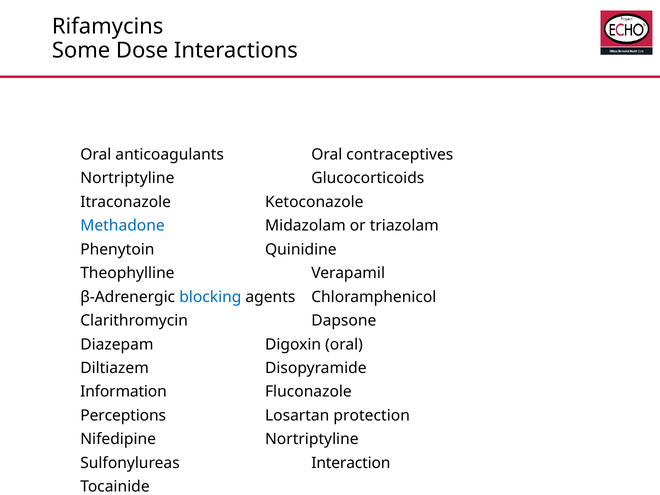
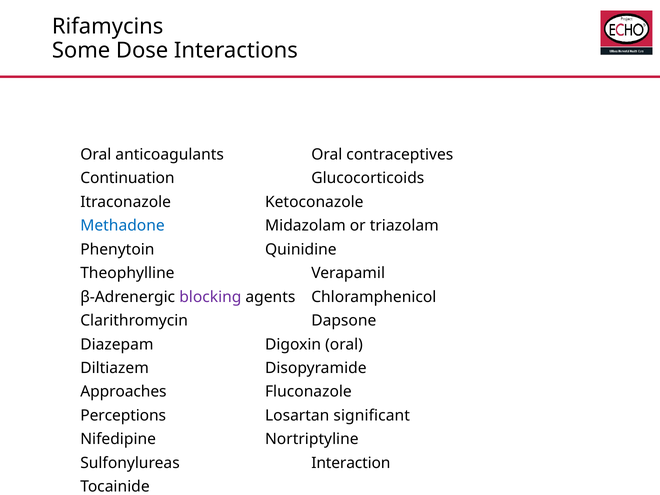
Nortriptyline at (127, 178): Nortriptyline -> Continuation
blocking colour: blue -> purple
Information: Information -> Approaches
protection: protection -> significant
